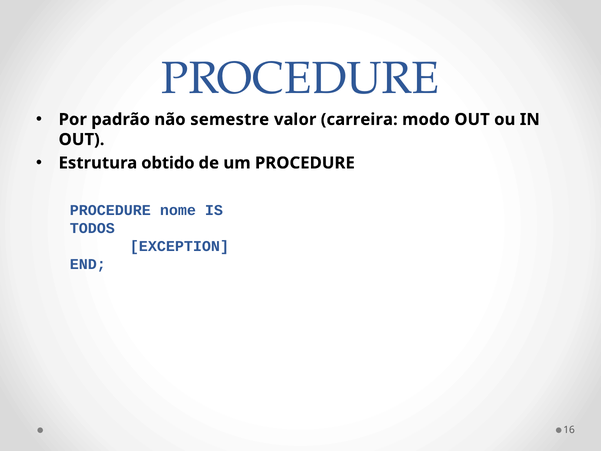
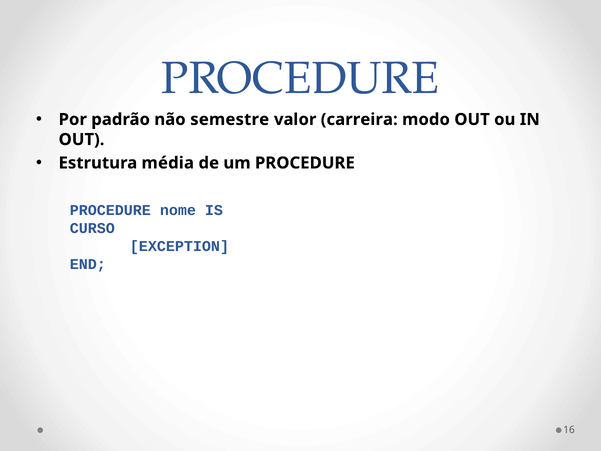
obtido: obtido -> média
TODOS: TODOS -> CURSO
